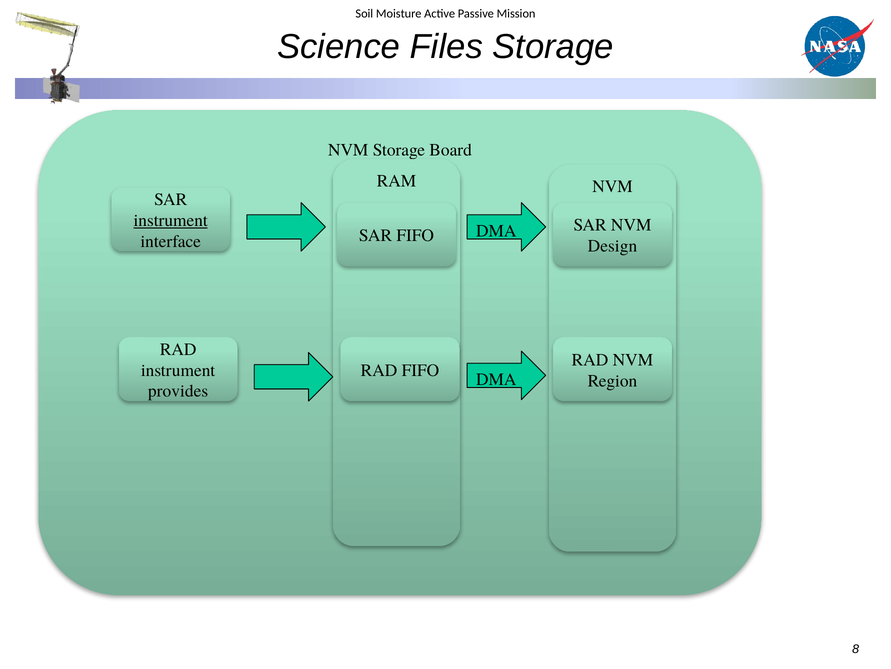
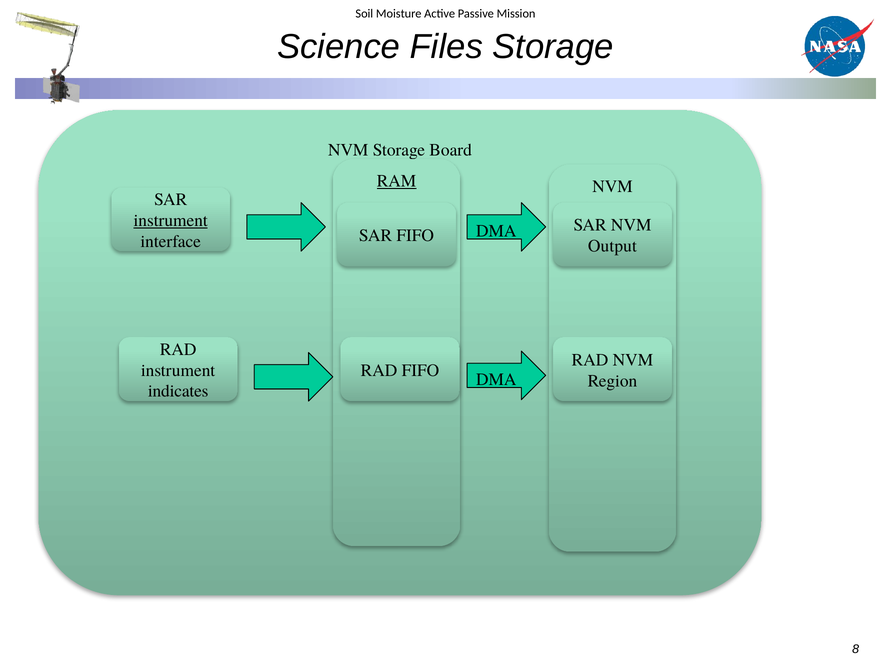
RAM underline: none -> present
Design: Design -> Output
provides: provides -> indicates
